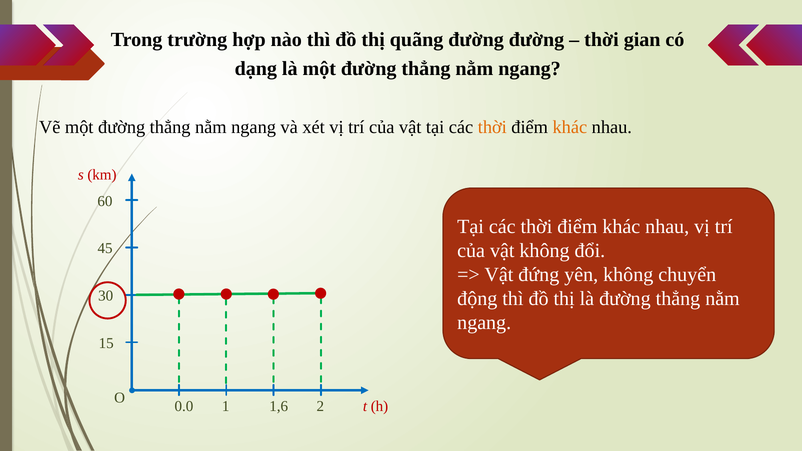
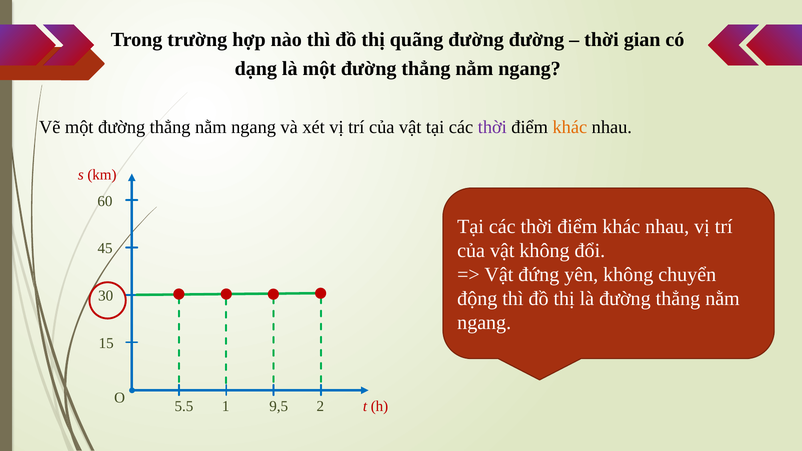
thời at (492, 127) colour: orange -> purple
0.0: 0.0 -> 5.5
1,6: 1,6 -> 9,5
